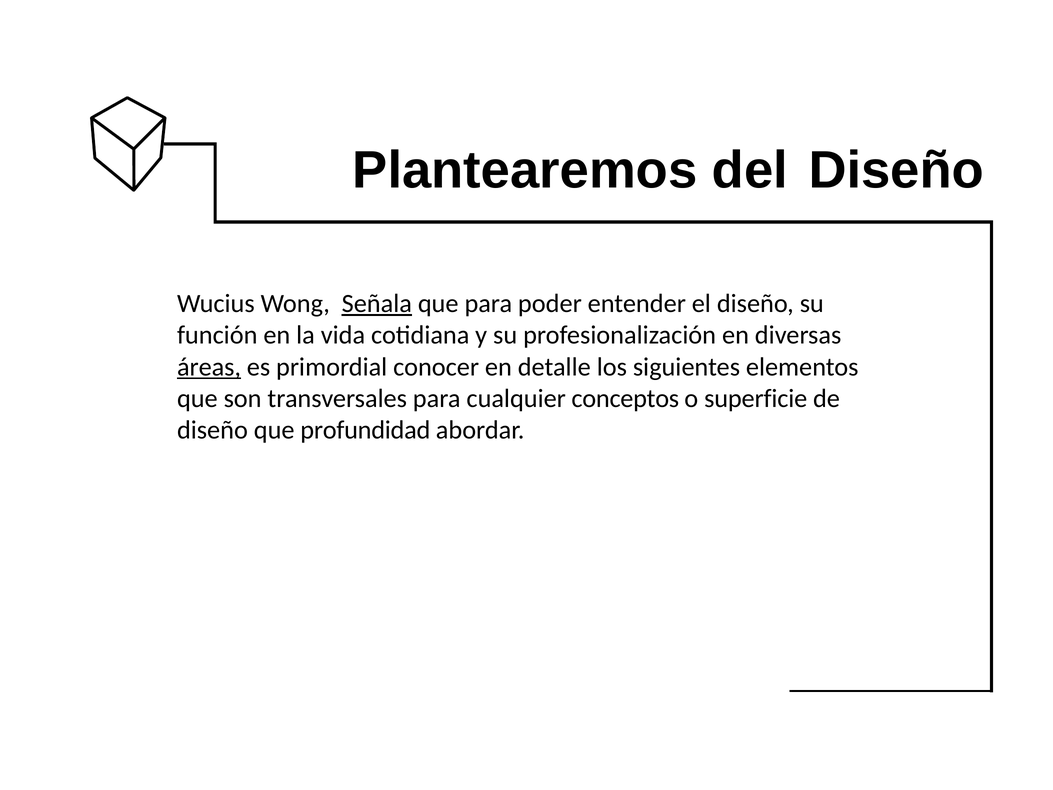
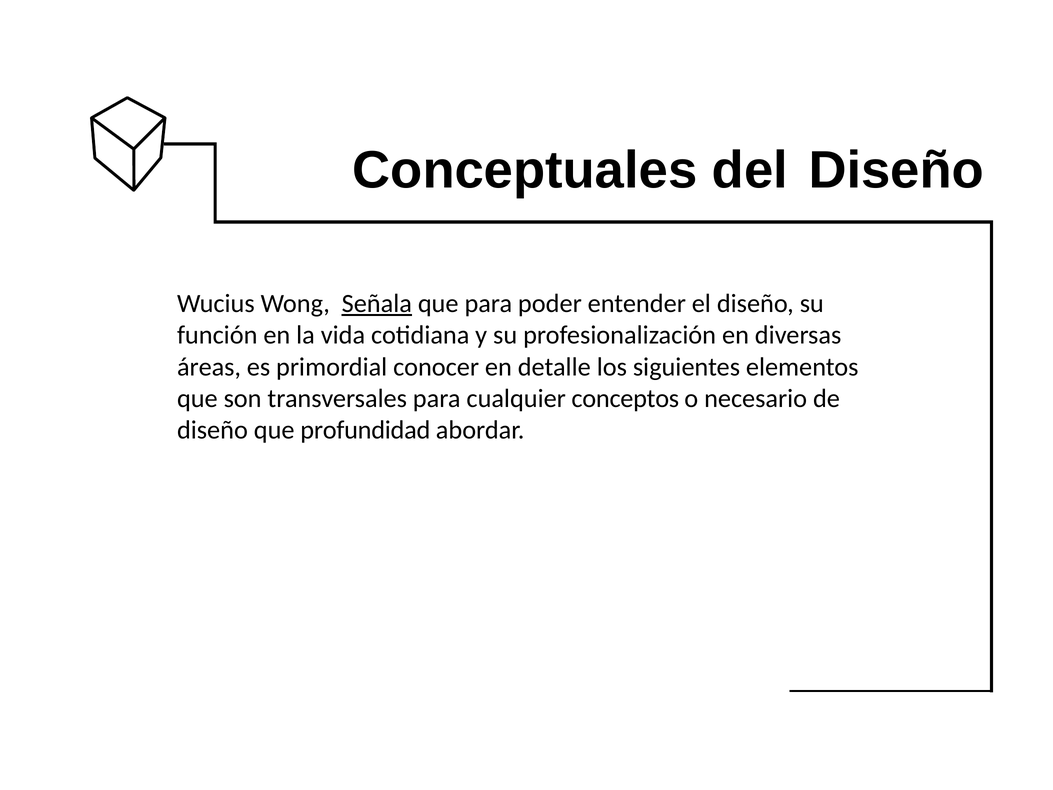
Plantearemos: Plantearemos -> Conceptuales
áreas underline: present -> none
superficie: superficie -> necesario
